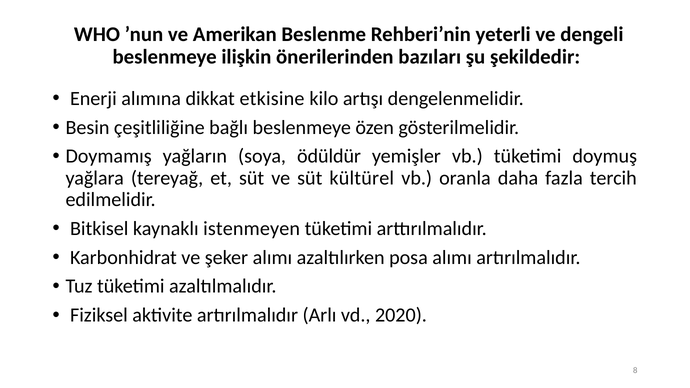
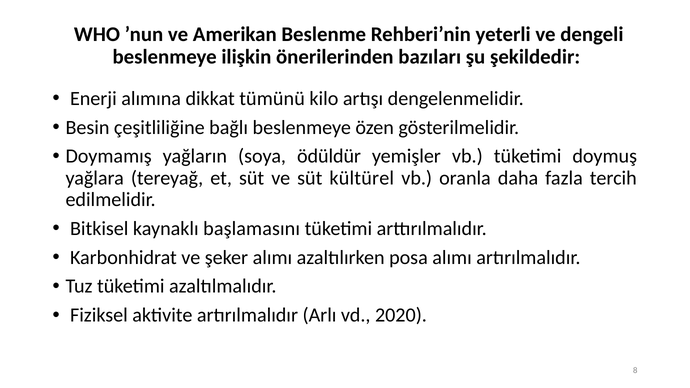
etkisine: etkisine -> tümünü
istenmeyen: istenmeyen -> başlamasını
